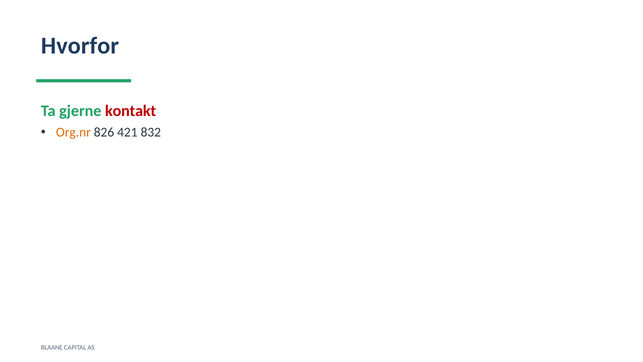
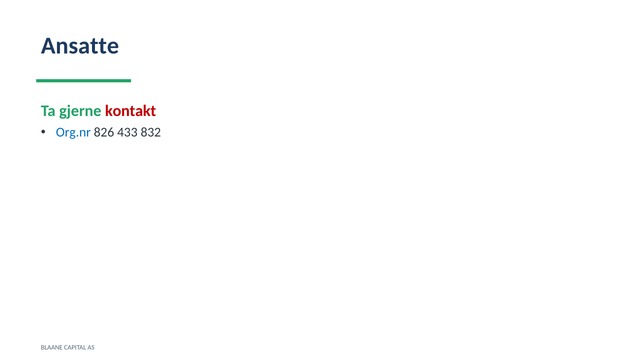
Hvorfor: Hvorfor -> Ansatte
Org.nr colour: orange -> blue
421: 421 -> 433
